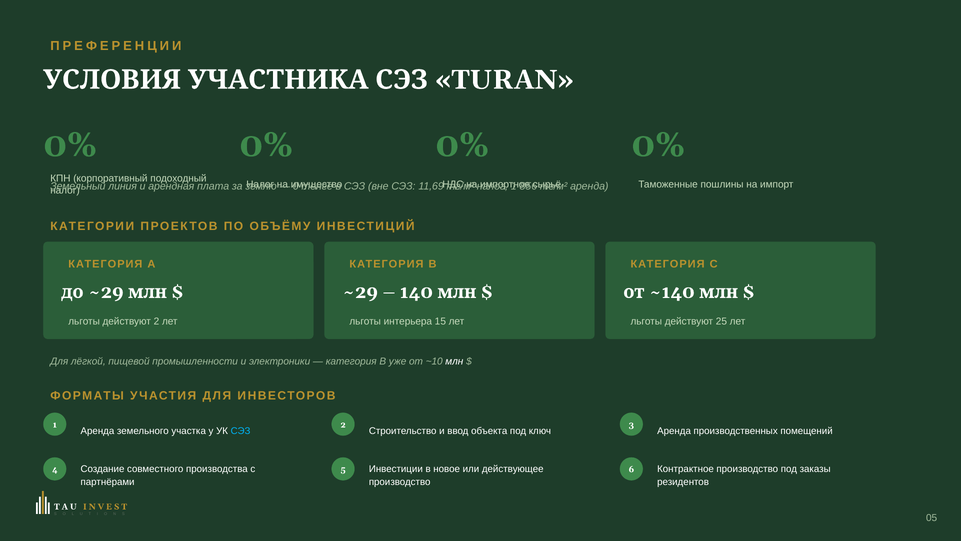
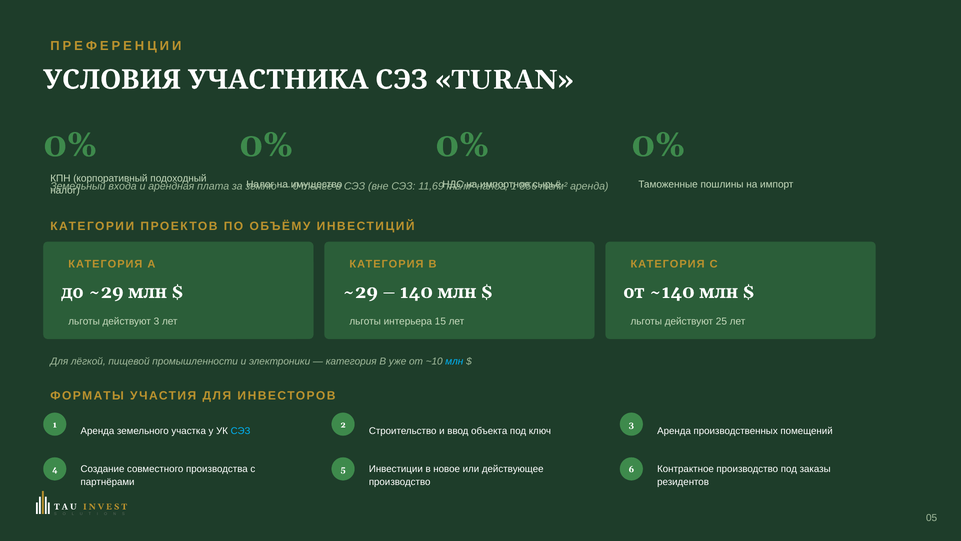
линия: линия -> входа
действуют 2: 2 -> 3
млн at (454, 361) colour: white -> light blue
